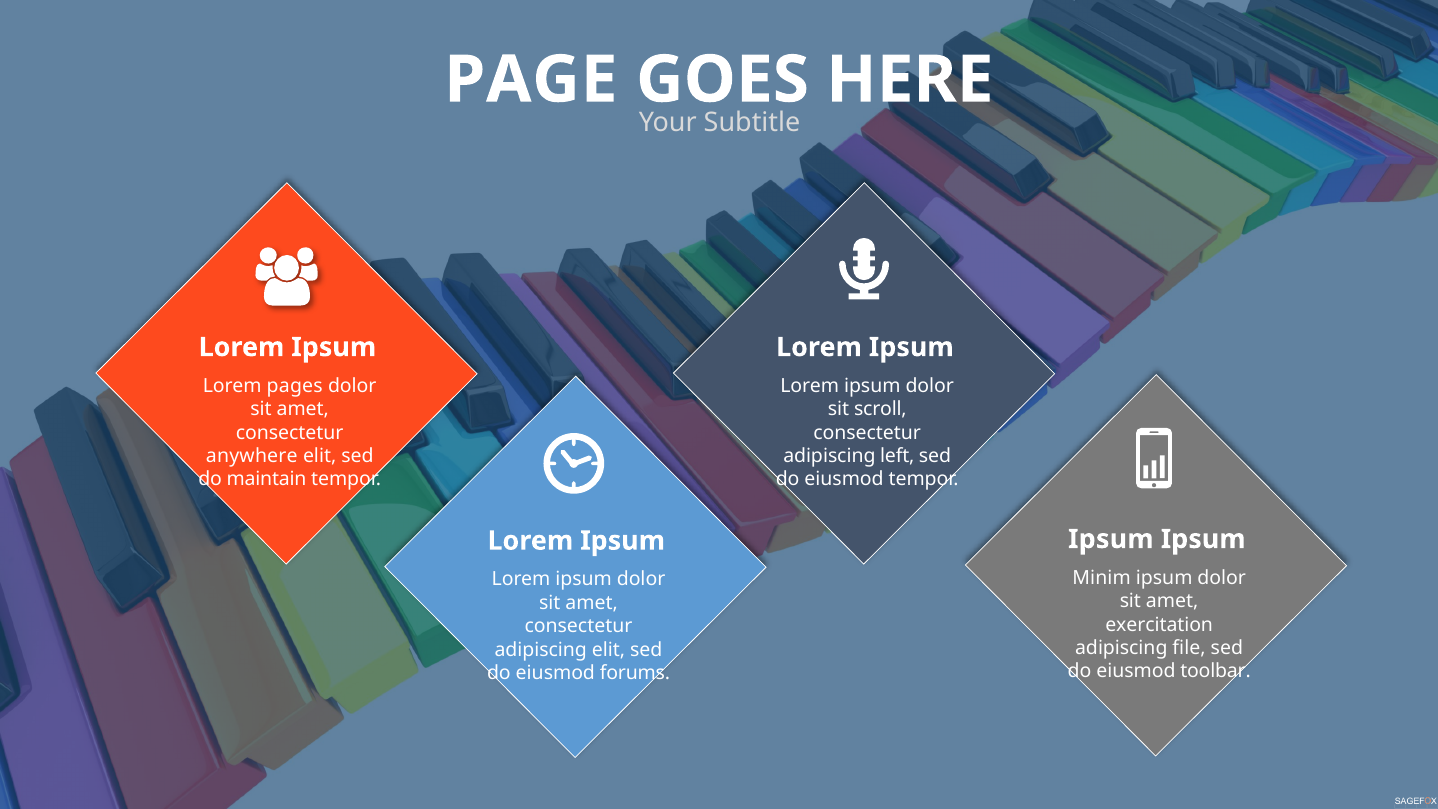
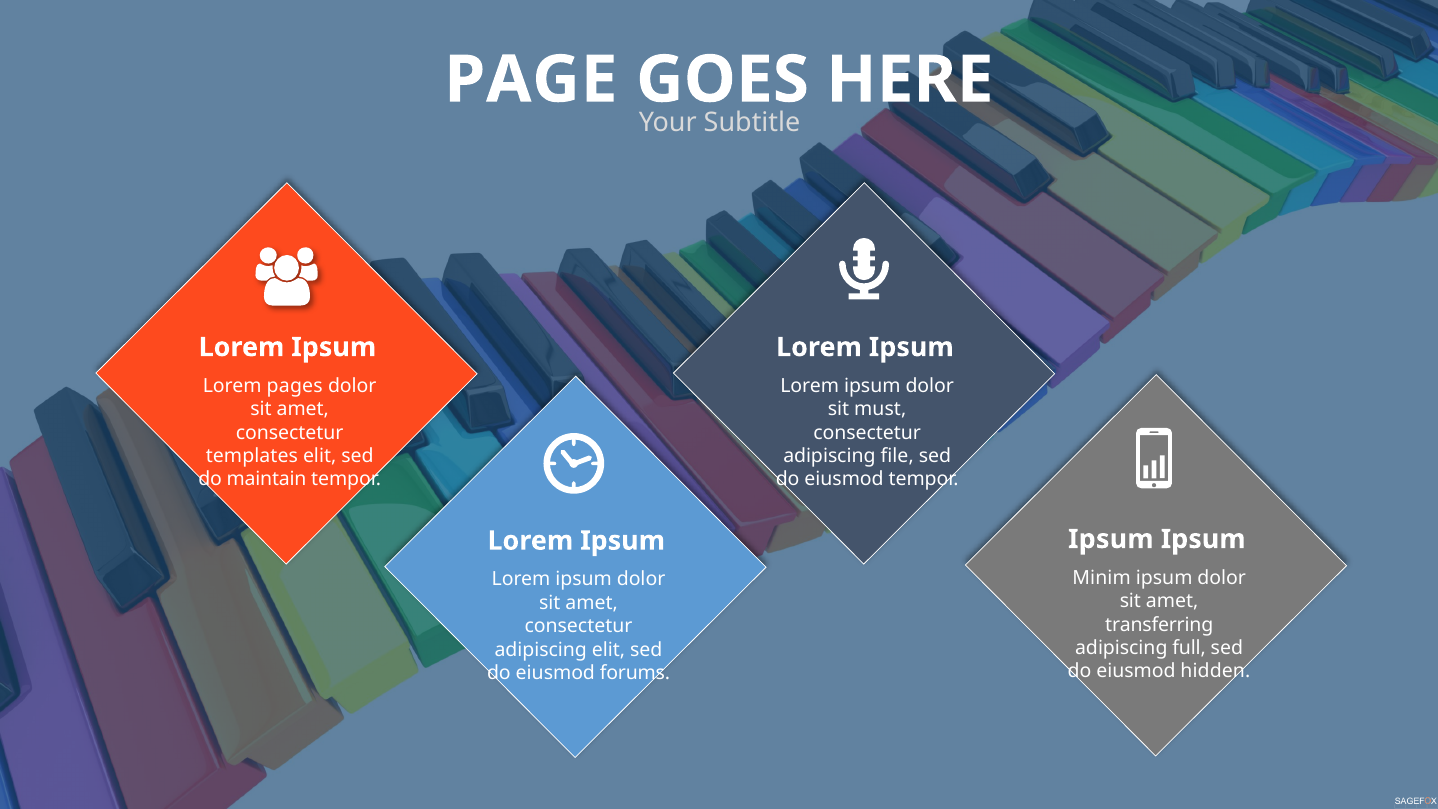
scroll: scroll -> must
anywhere: anywhere -> templates
left: left -> file
exercitation: exercitation -> transferring
file: file -> full
toolbar: toolbar -> hidden
